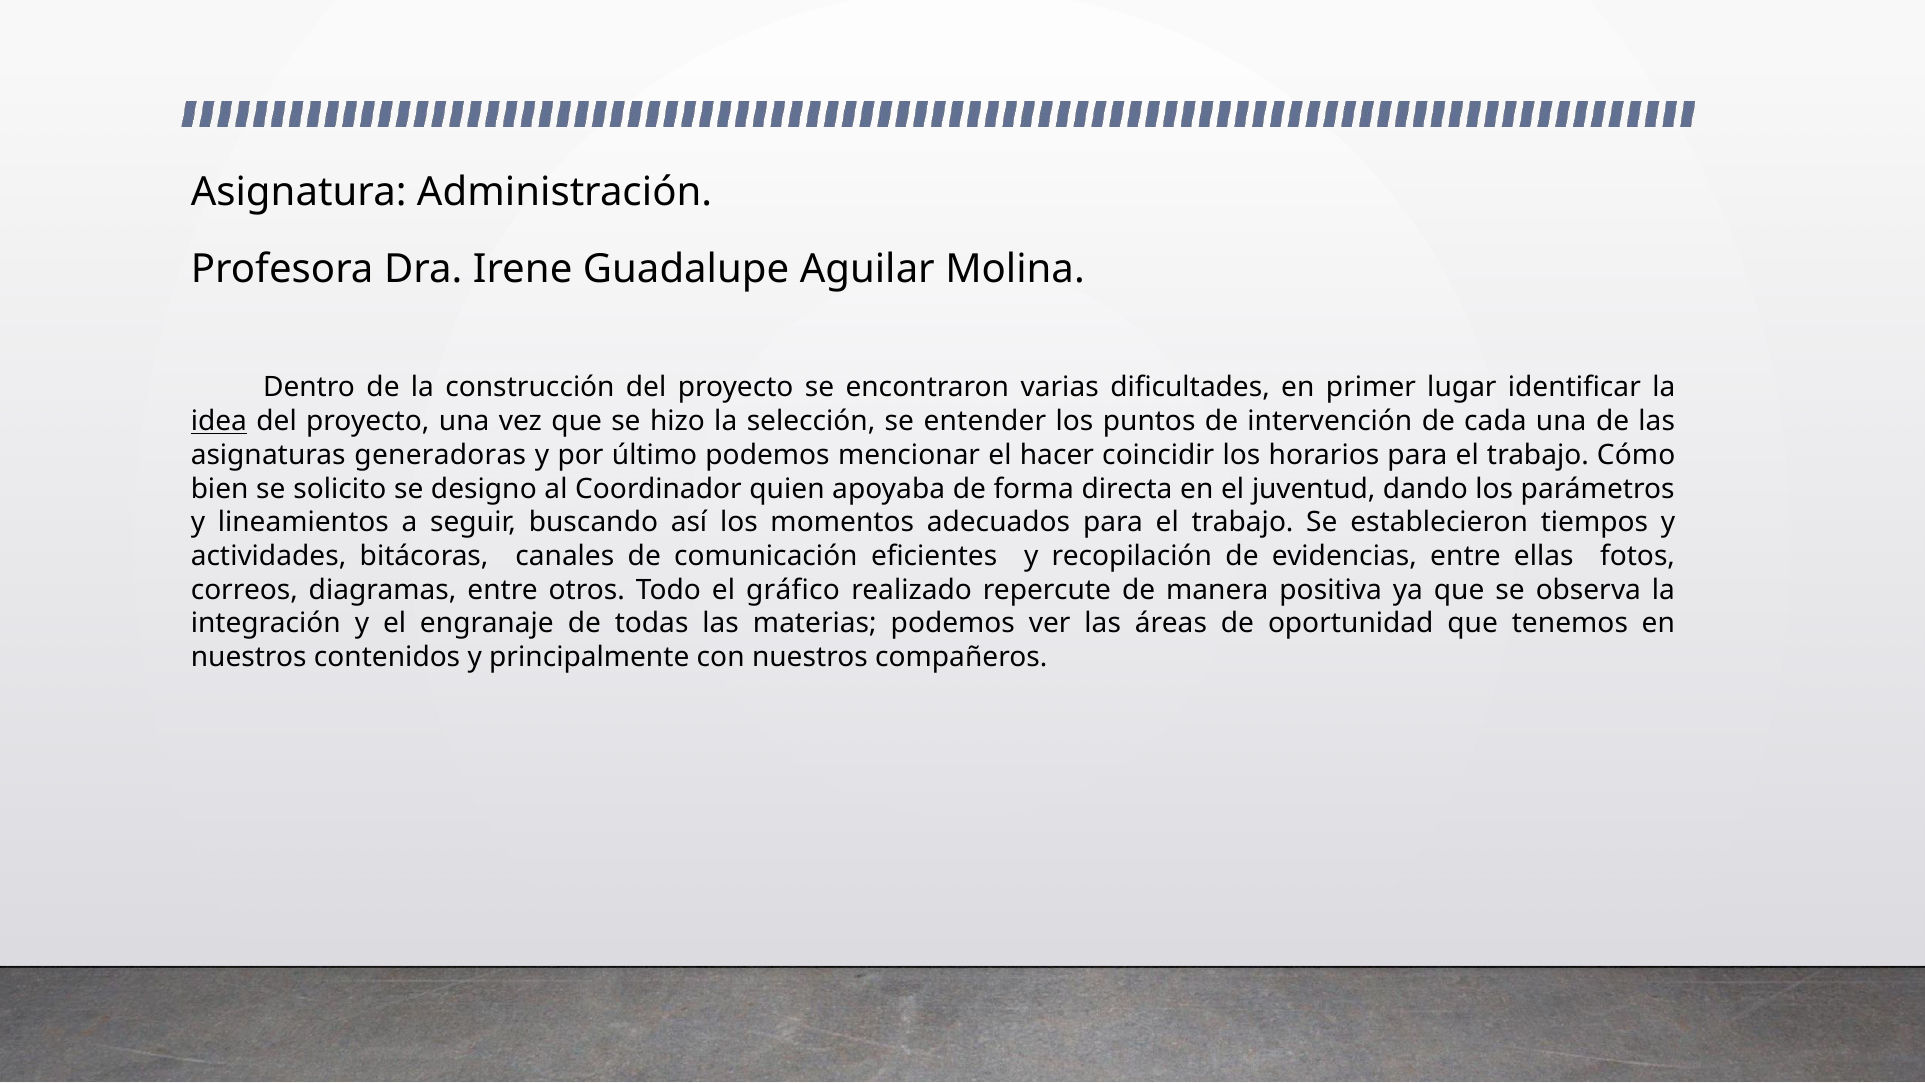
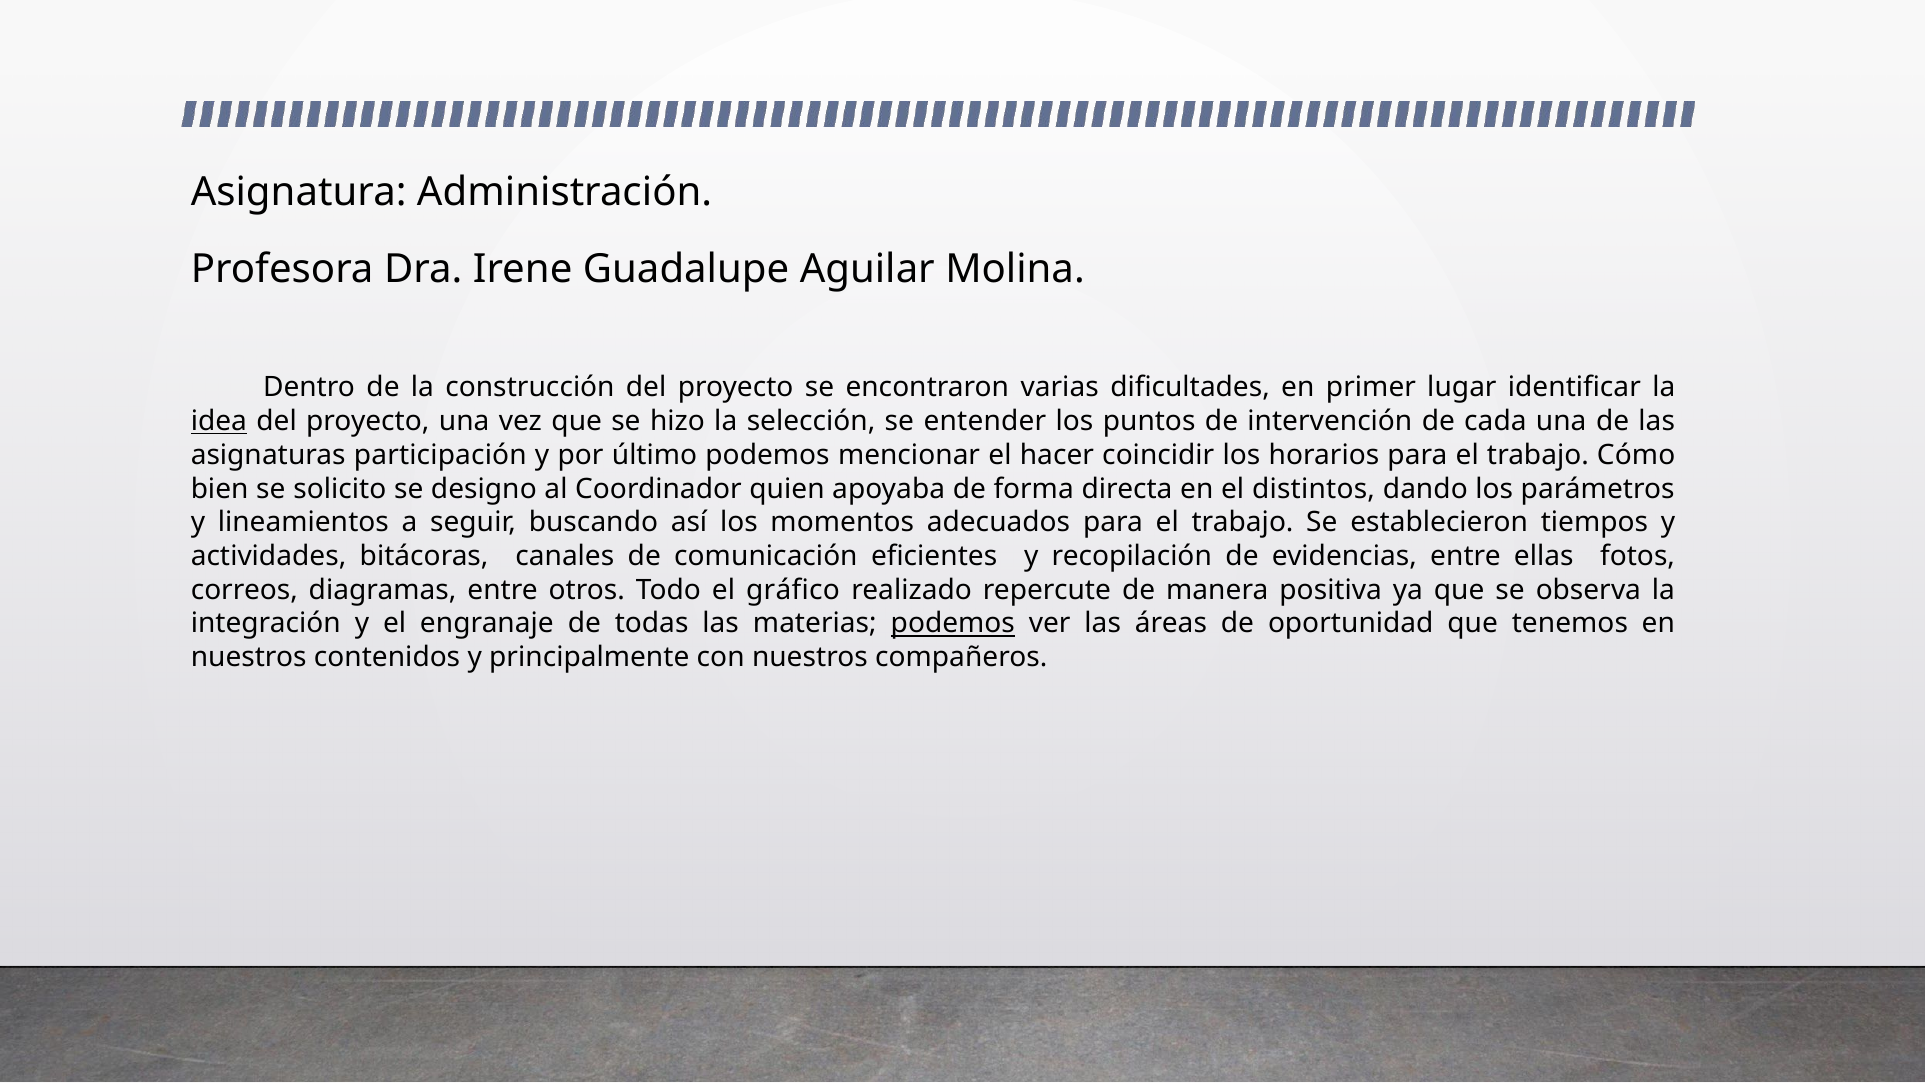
generadoras: generadoras -> participación
juventud: juventud -> distintos
podemos at (953, 623) underline: none -> present
